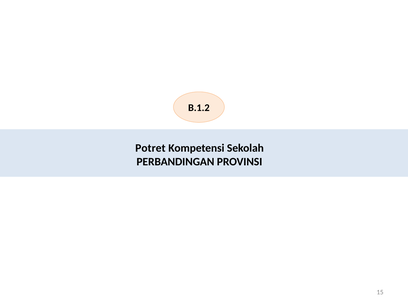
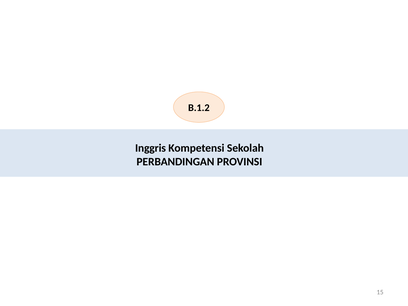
Potret: Potret -> Inggris
